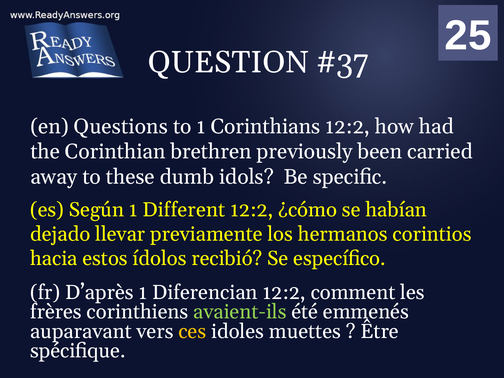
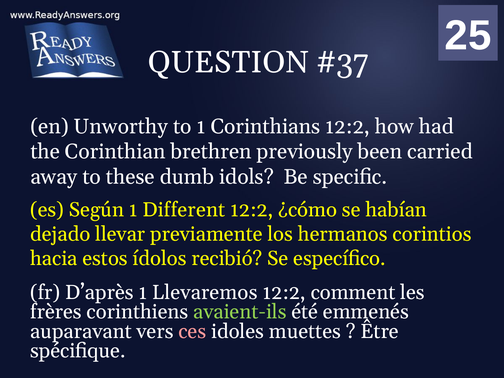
Questions: Questions -> Unworthy
Diferencian: Diferencian -> Llevaremos
ces colour: yellow -> pink
